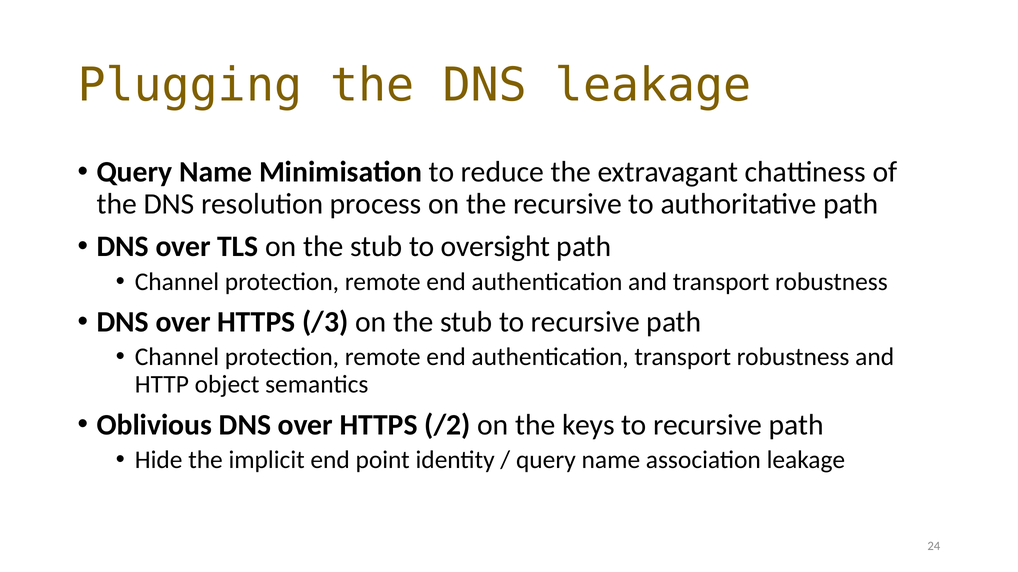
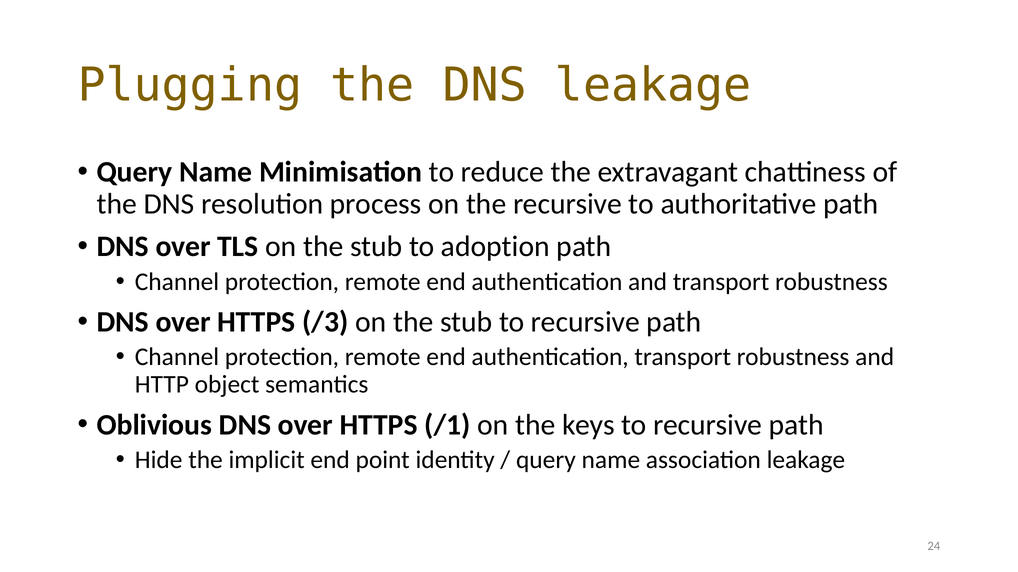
oversight: oversight -> adoption
/2: /2 -> /1
